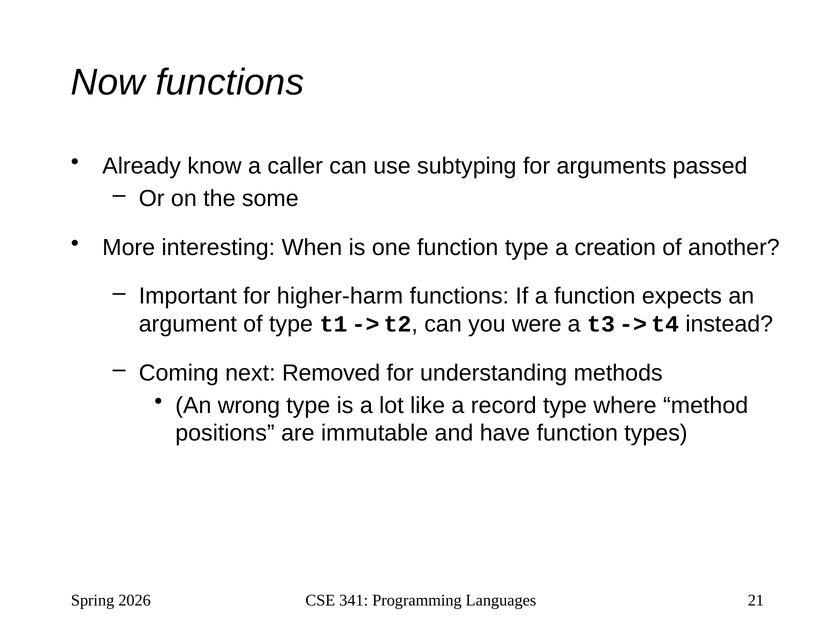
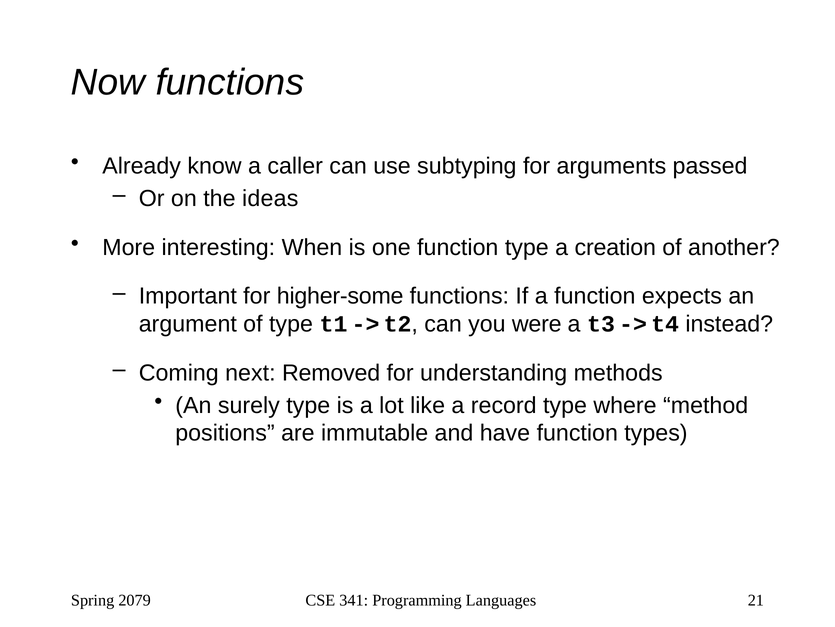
some: some -> ideas
higher-harm: higher-harm -> higher-some
wrong: wrong -> surely
2026: 2026 -> 2079
